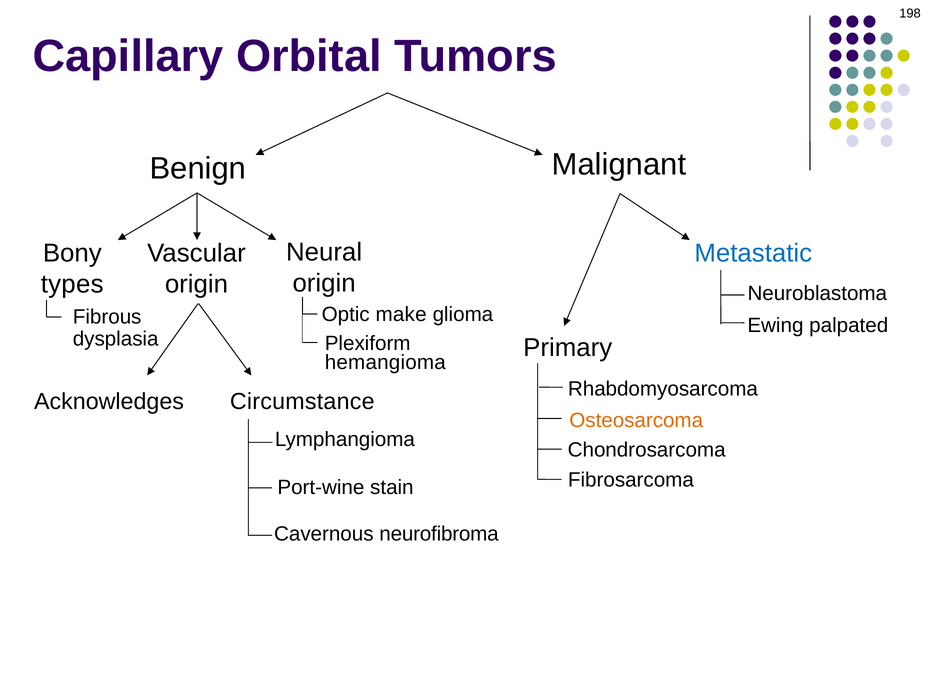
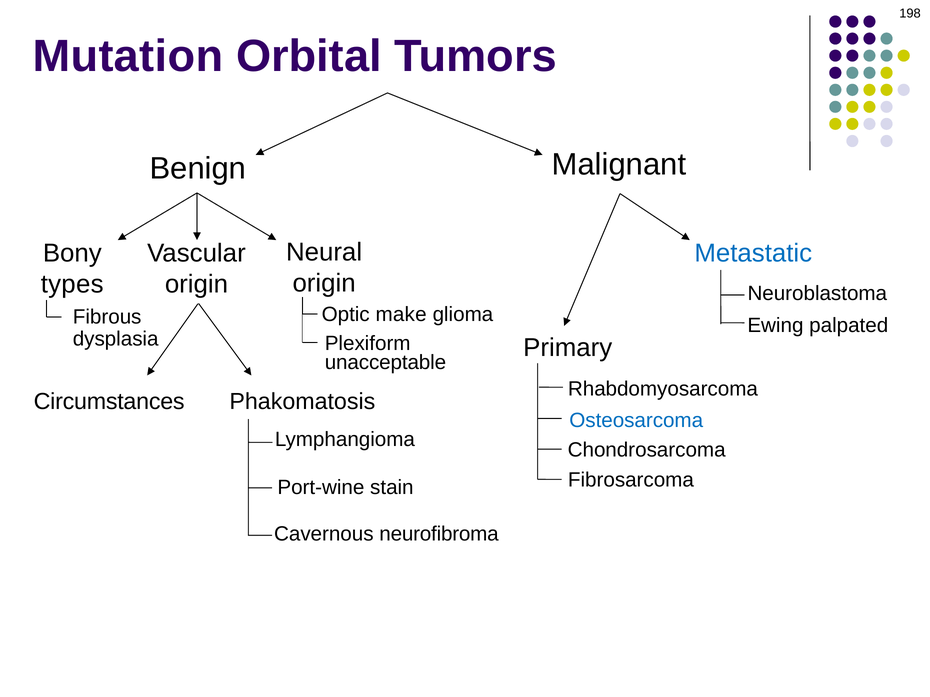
Capillary: Capillary -> Mutation
hemangioma: hemangioma -> unacceptable
Acknowledges: Acknowledges -> Circumstances
Circumstance: Circumstance -> Phakomatosis
Osteosarcoma colour: orange -> blue
